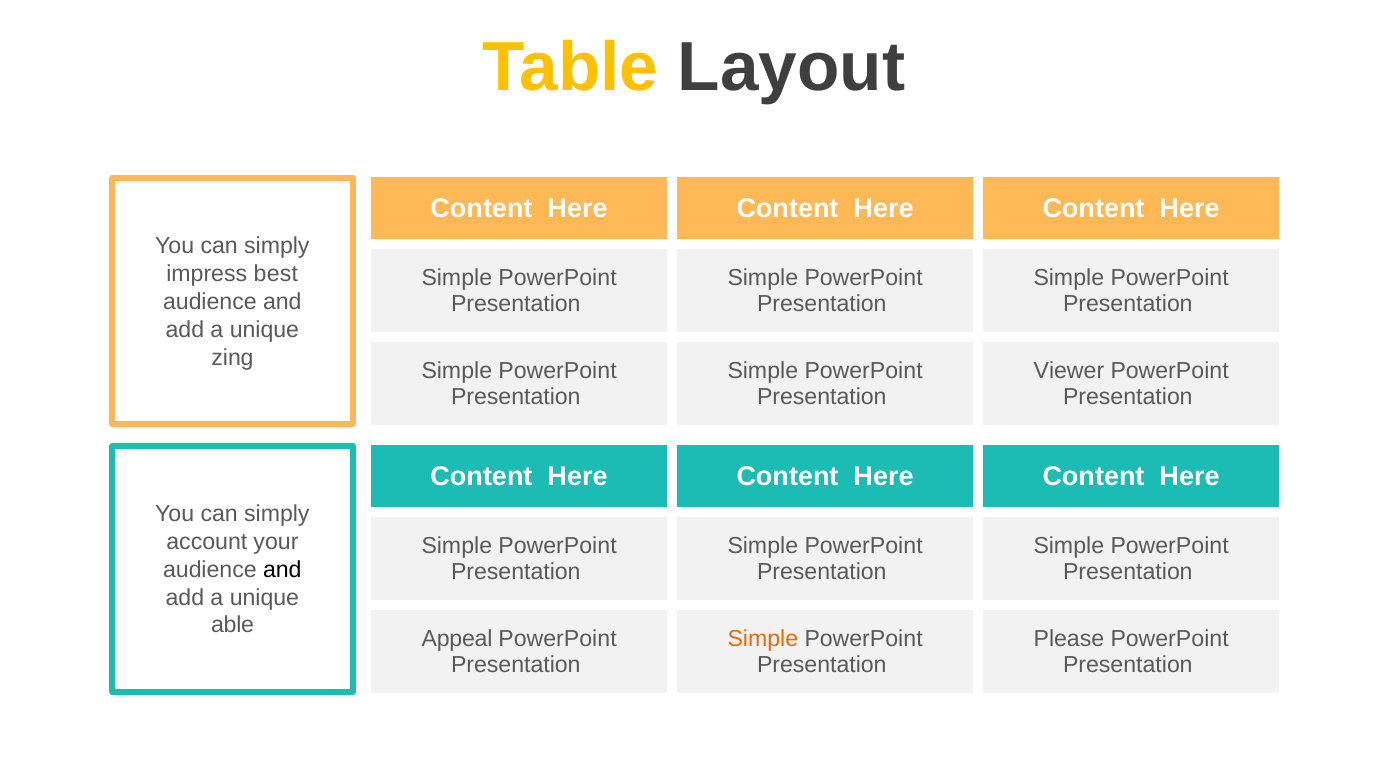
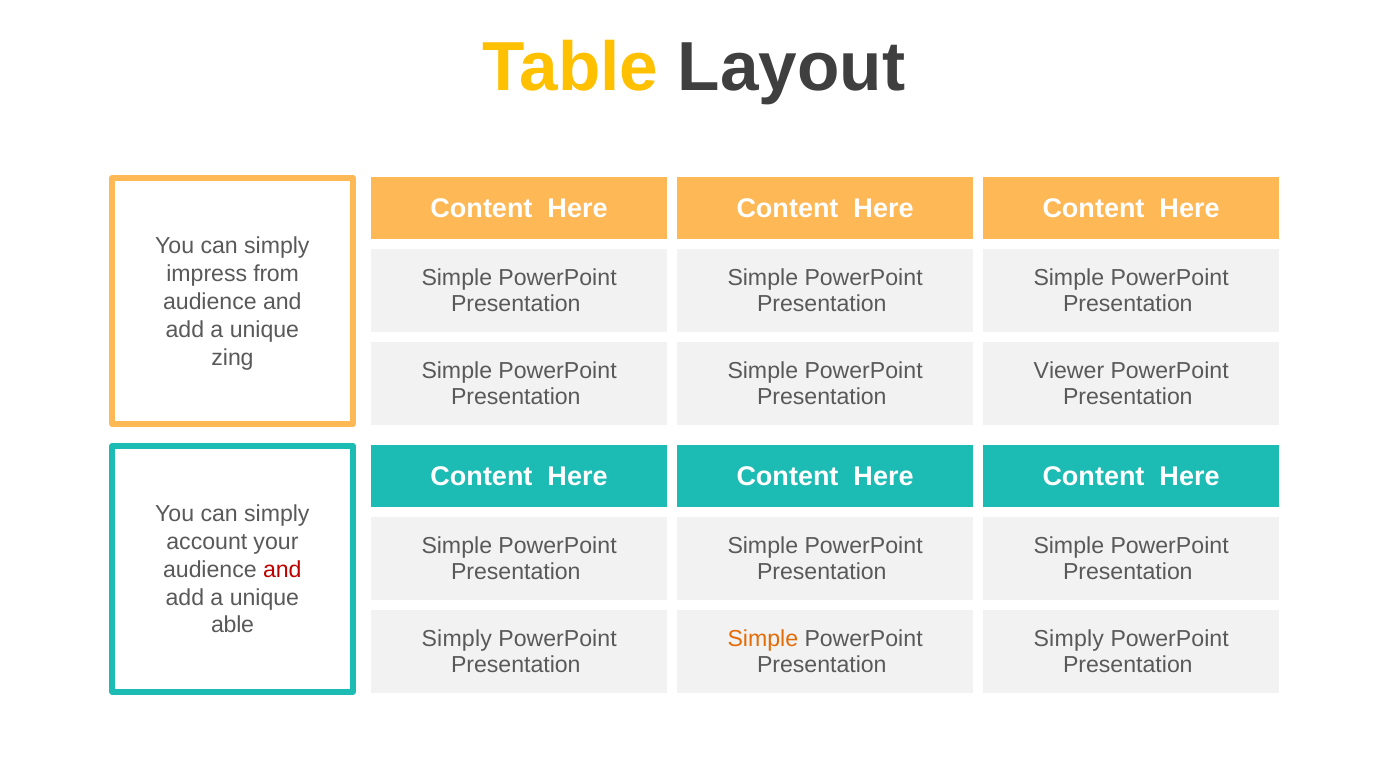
best: best -> from
and at (282, 570) colour: black -> red
Appeal at (457, 639): Appeal -> Simply
Please at (1069, 639): Please -> Simply
